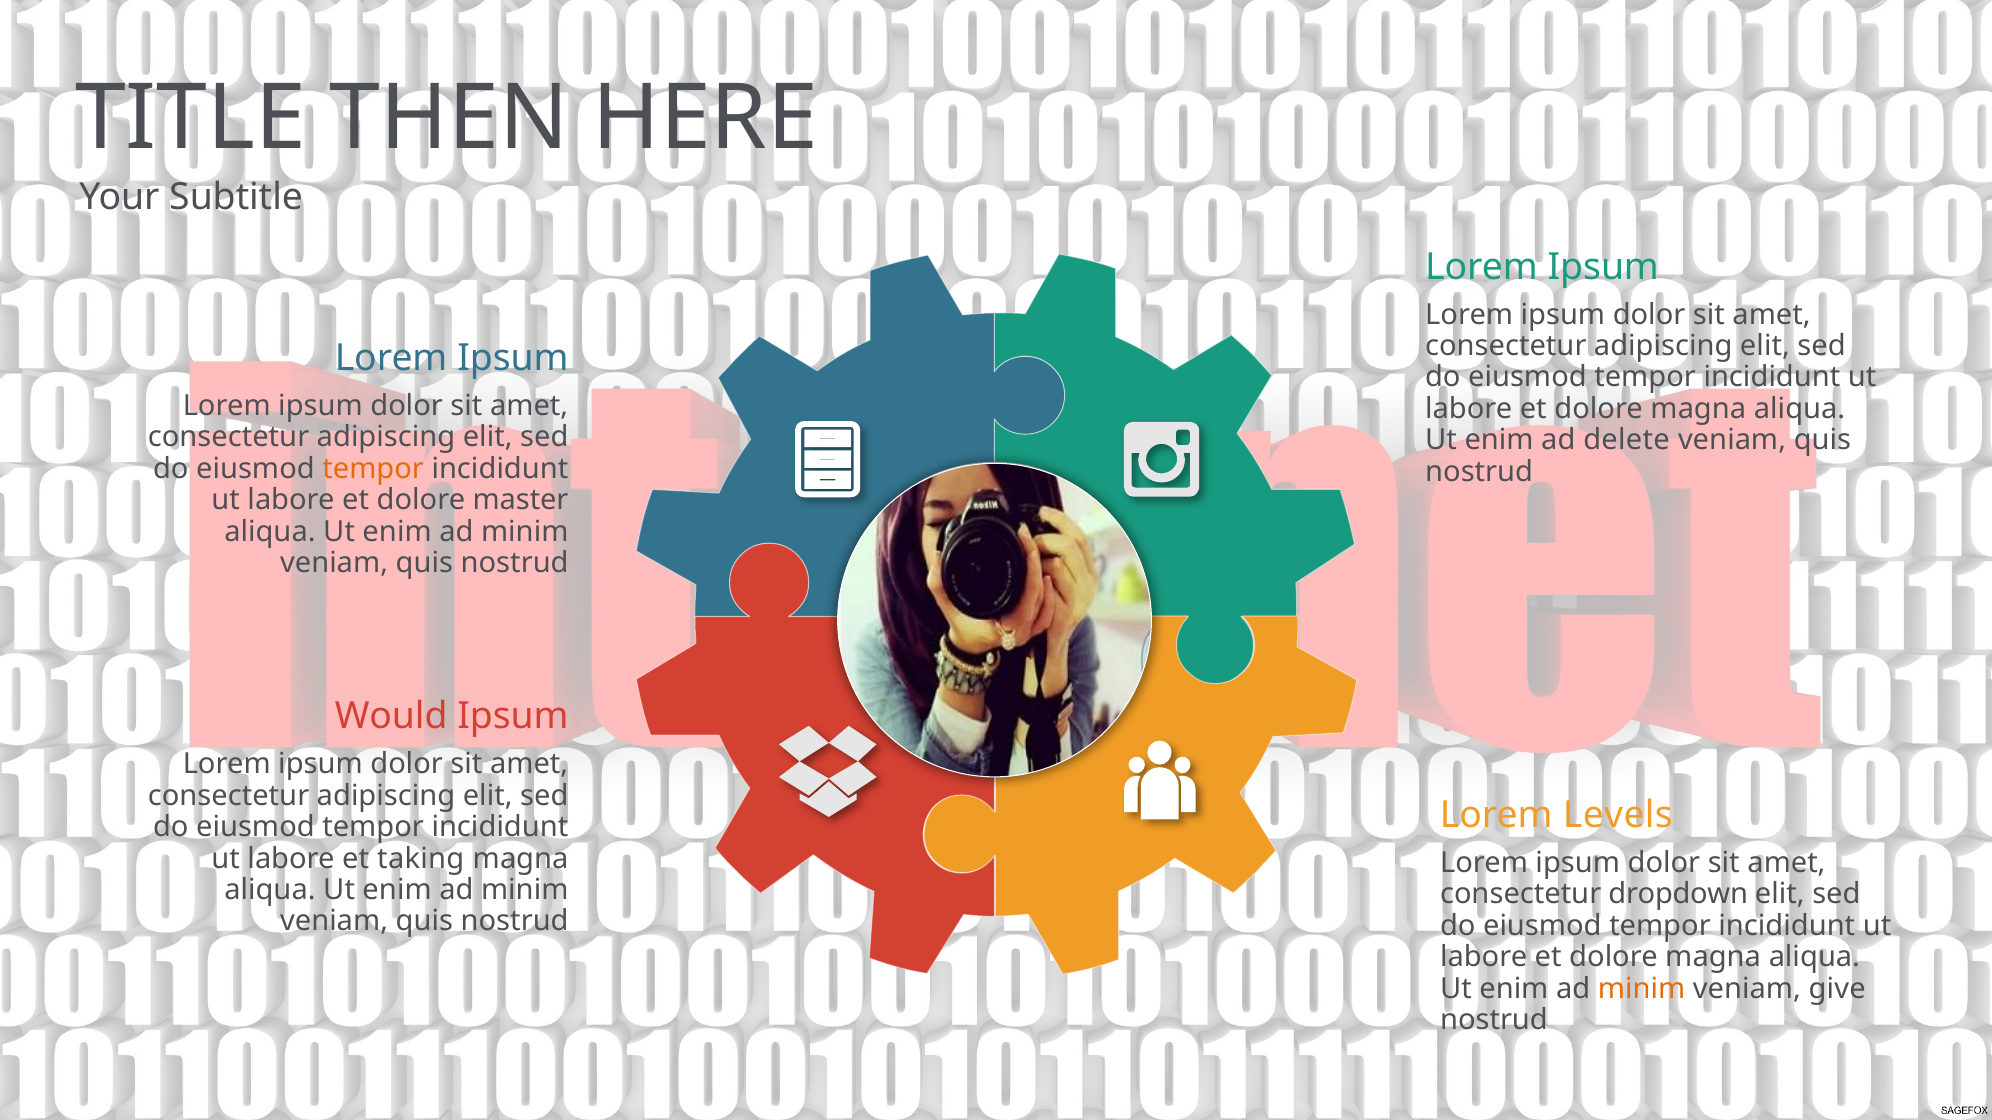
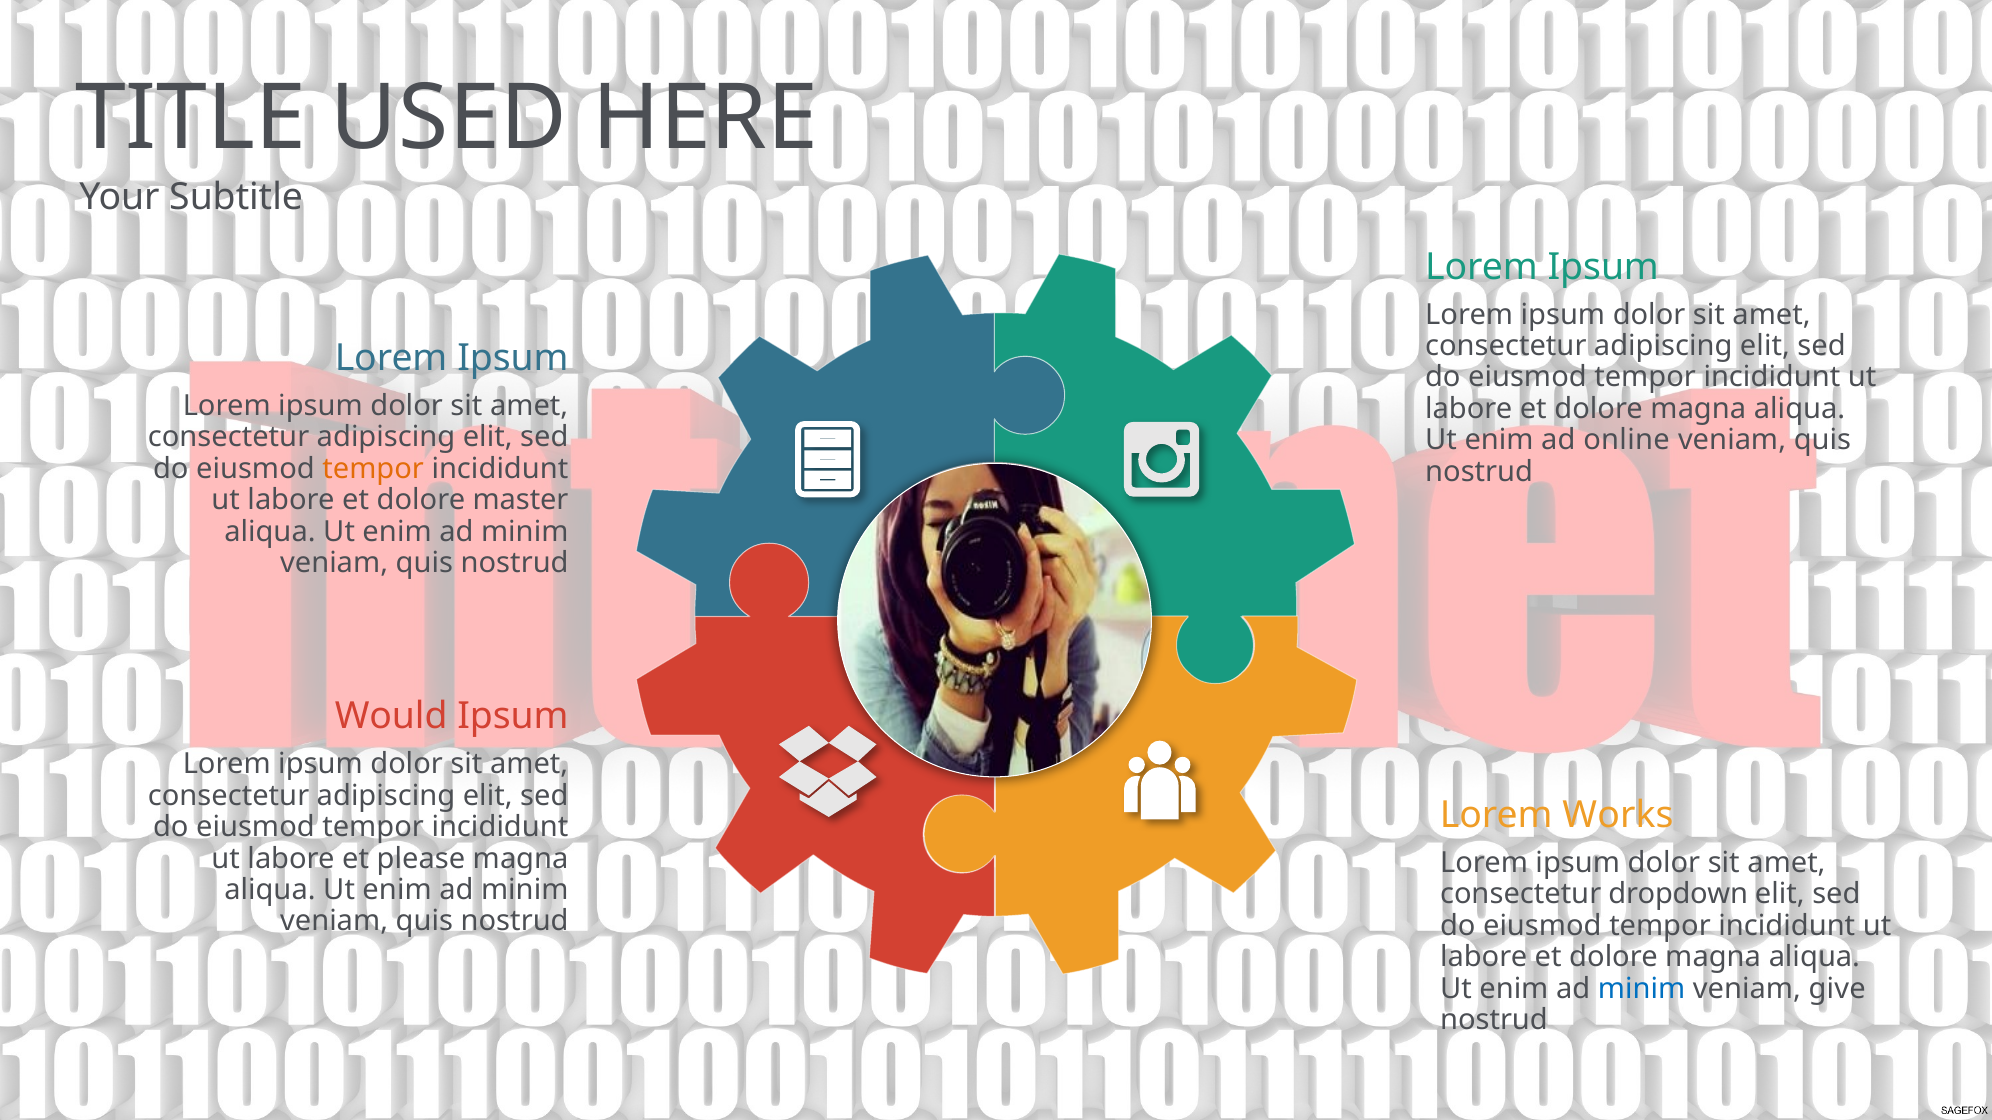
THEN: THEN -> USED
delete: delete -> online
Levels: Levels -> Works
taking: taking -> please
minim at (1642, 989) colour: orange -> blue
